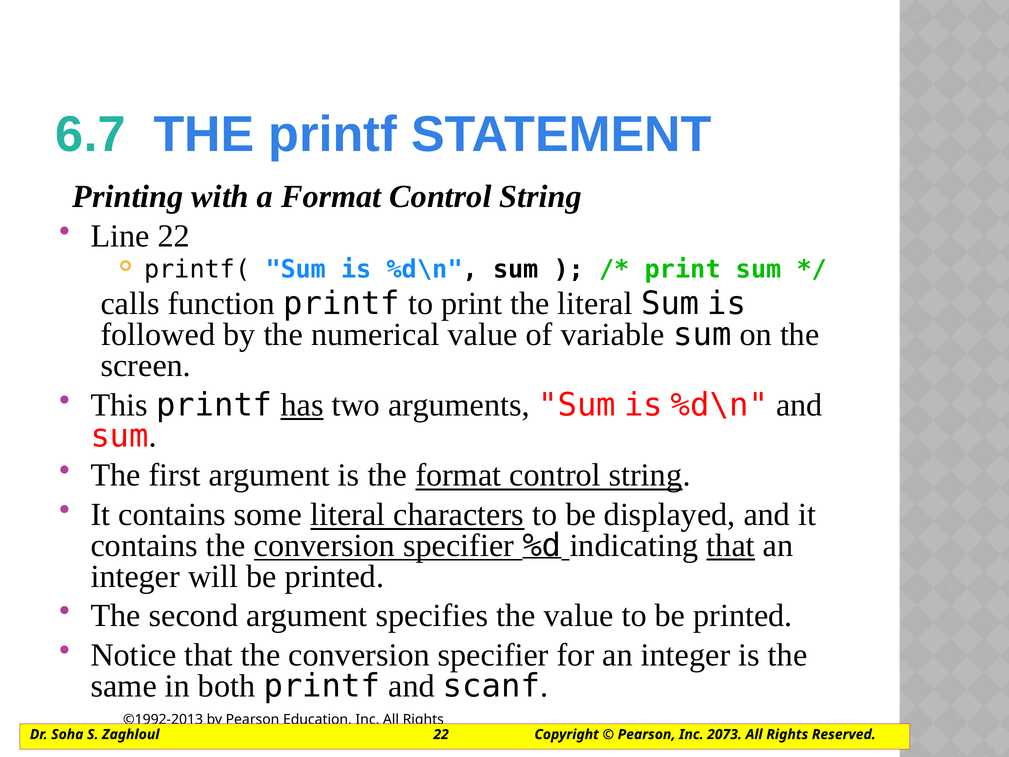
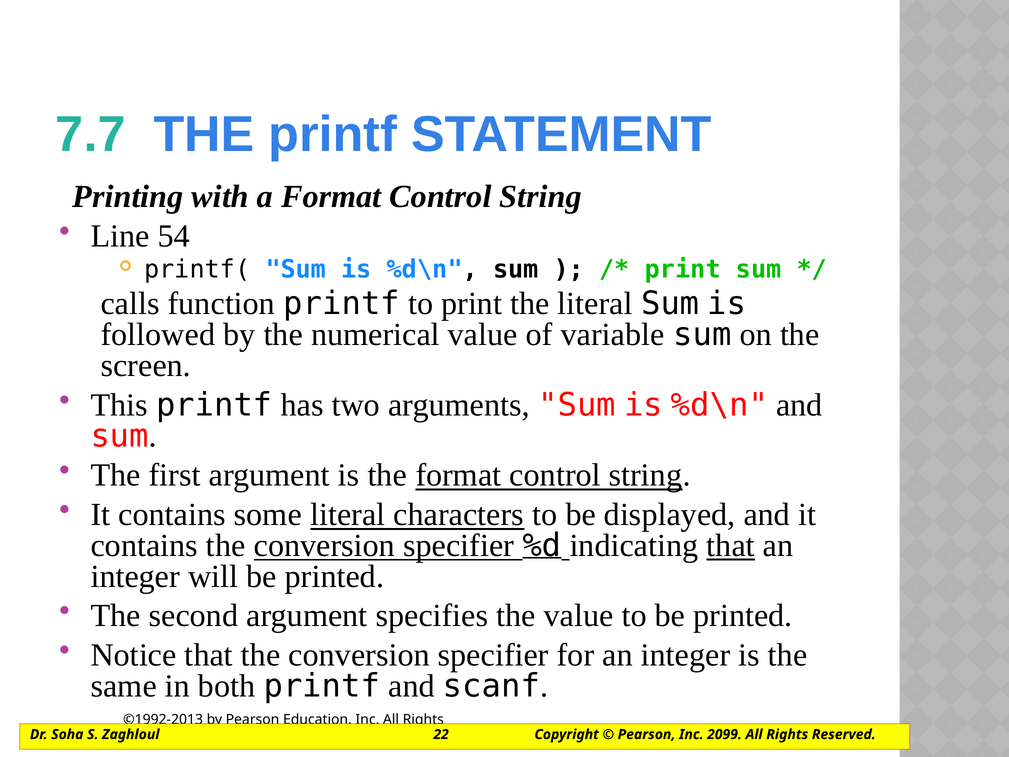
6.7: 6.7 -> 7.7
Line 22: 22 -> 54
has underline: present -> none
2073: 2073 -> 2099
